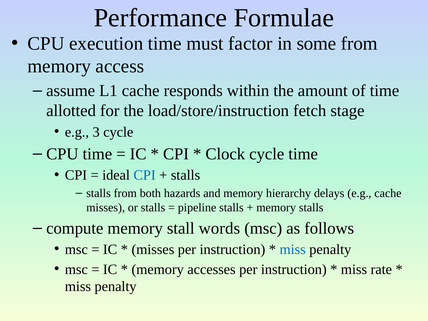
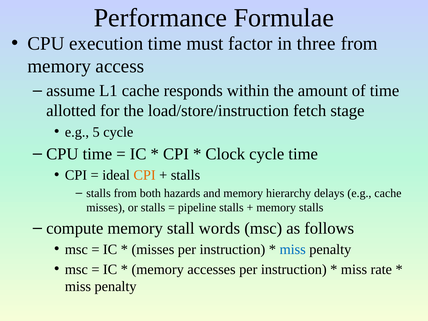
some: some -> three
3: 3 -> 5
CPI at (145, 175) colour: blue -> orange
